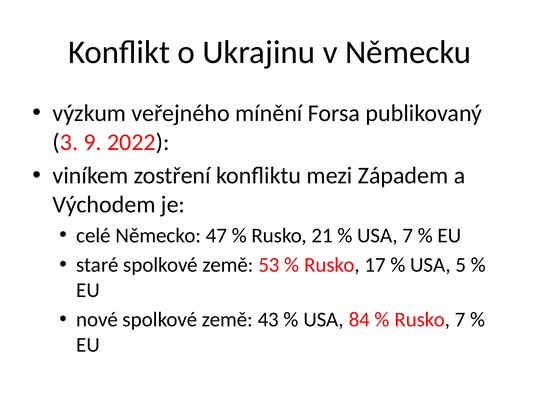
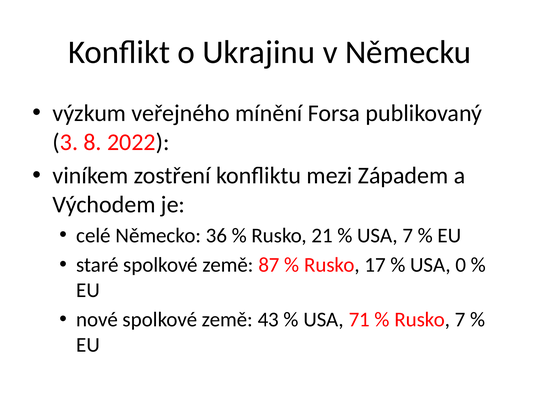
9: 9 -> 8
47: 47 -> 36
53: 53 -> 87
5: 5 -> 0
84: 84 -> 71
